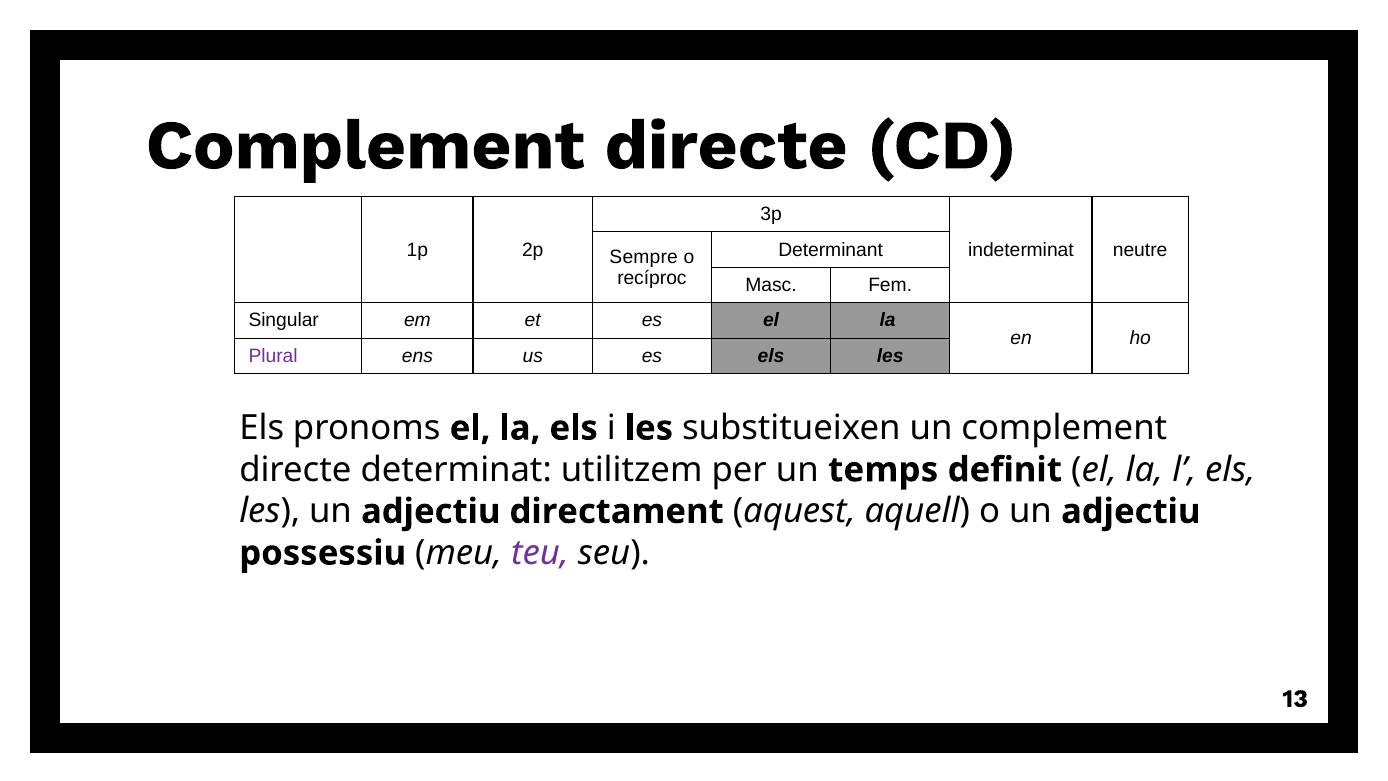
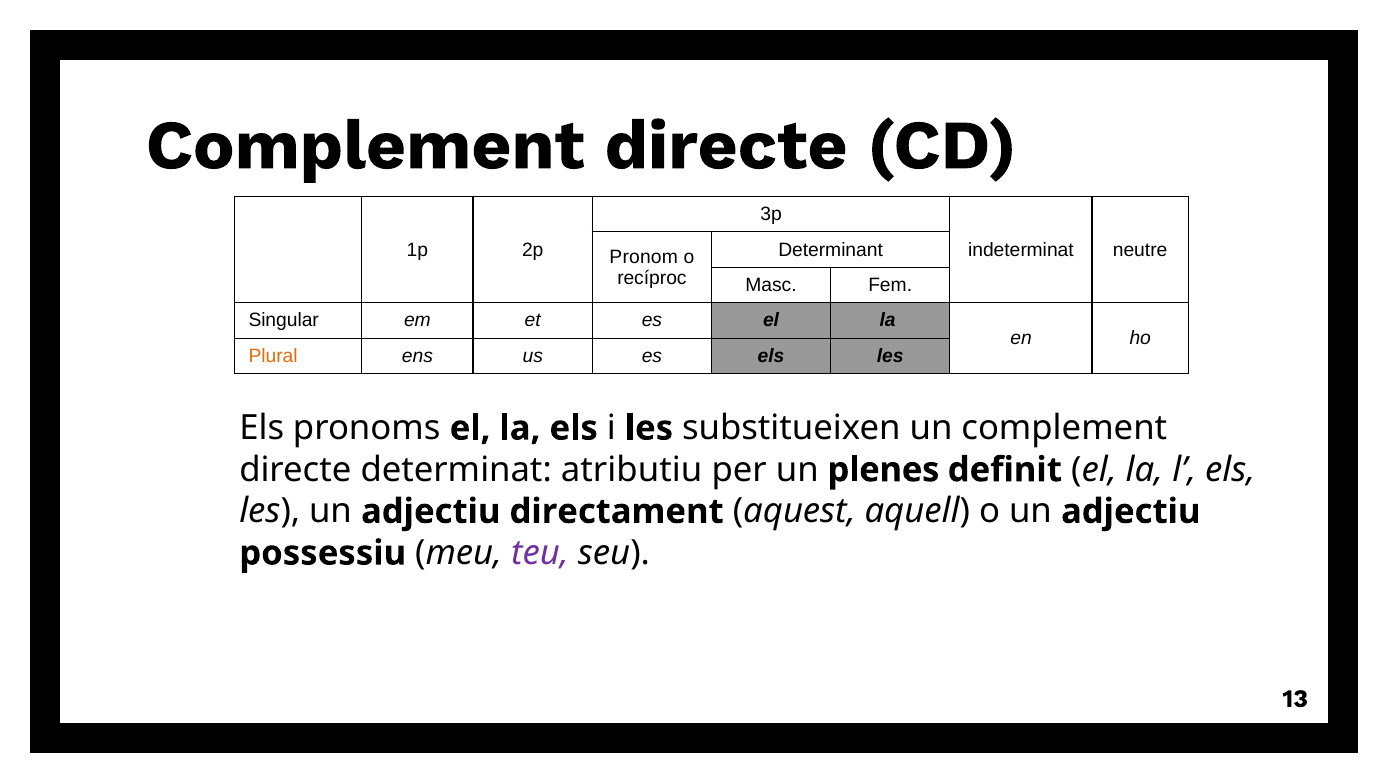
Sempre: Sempre -> Pronom
Plural colour: purple -> orange
utilitzem: utilitzem -> atributiu
temps: temps -> plenes
